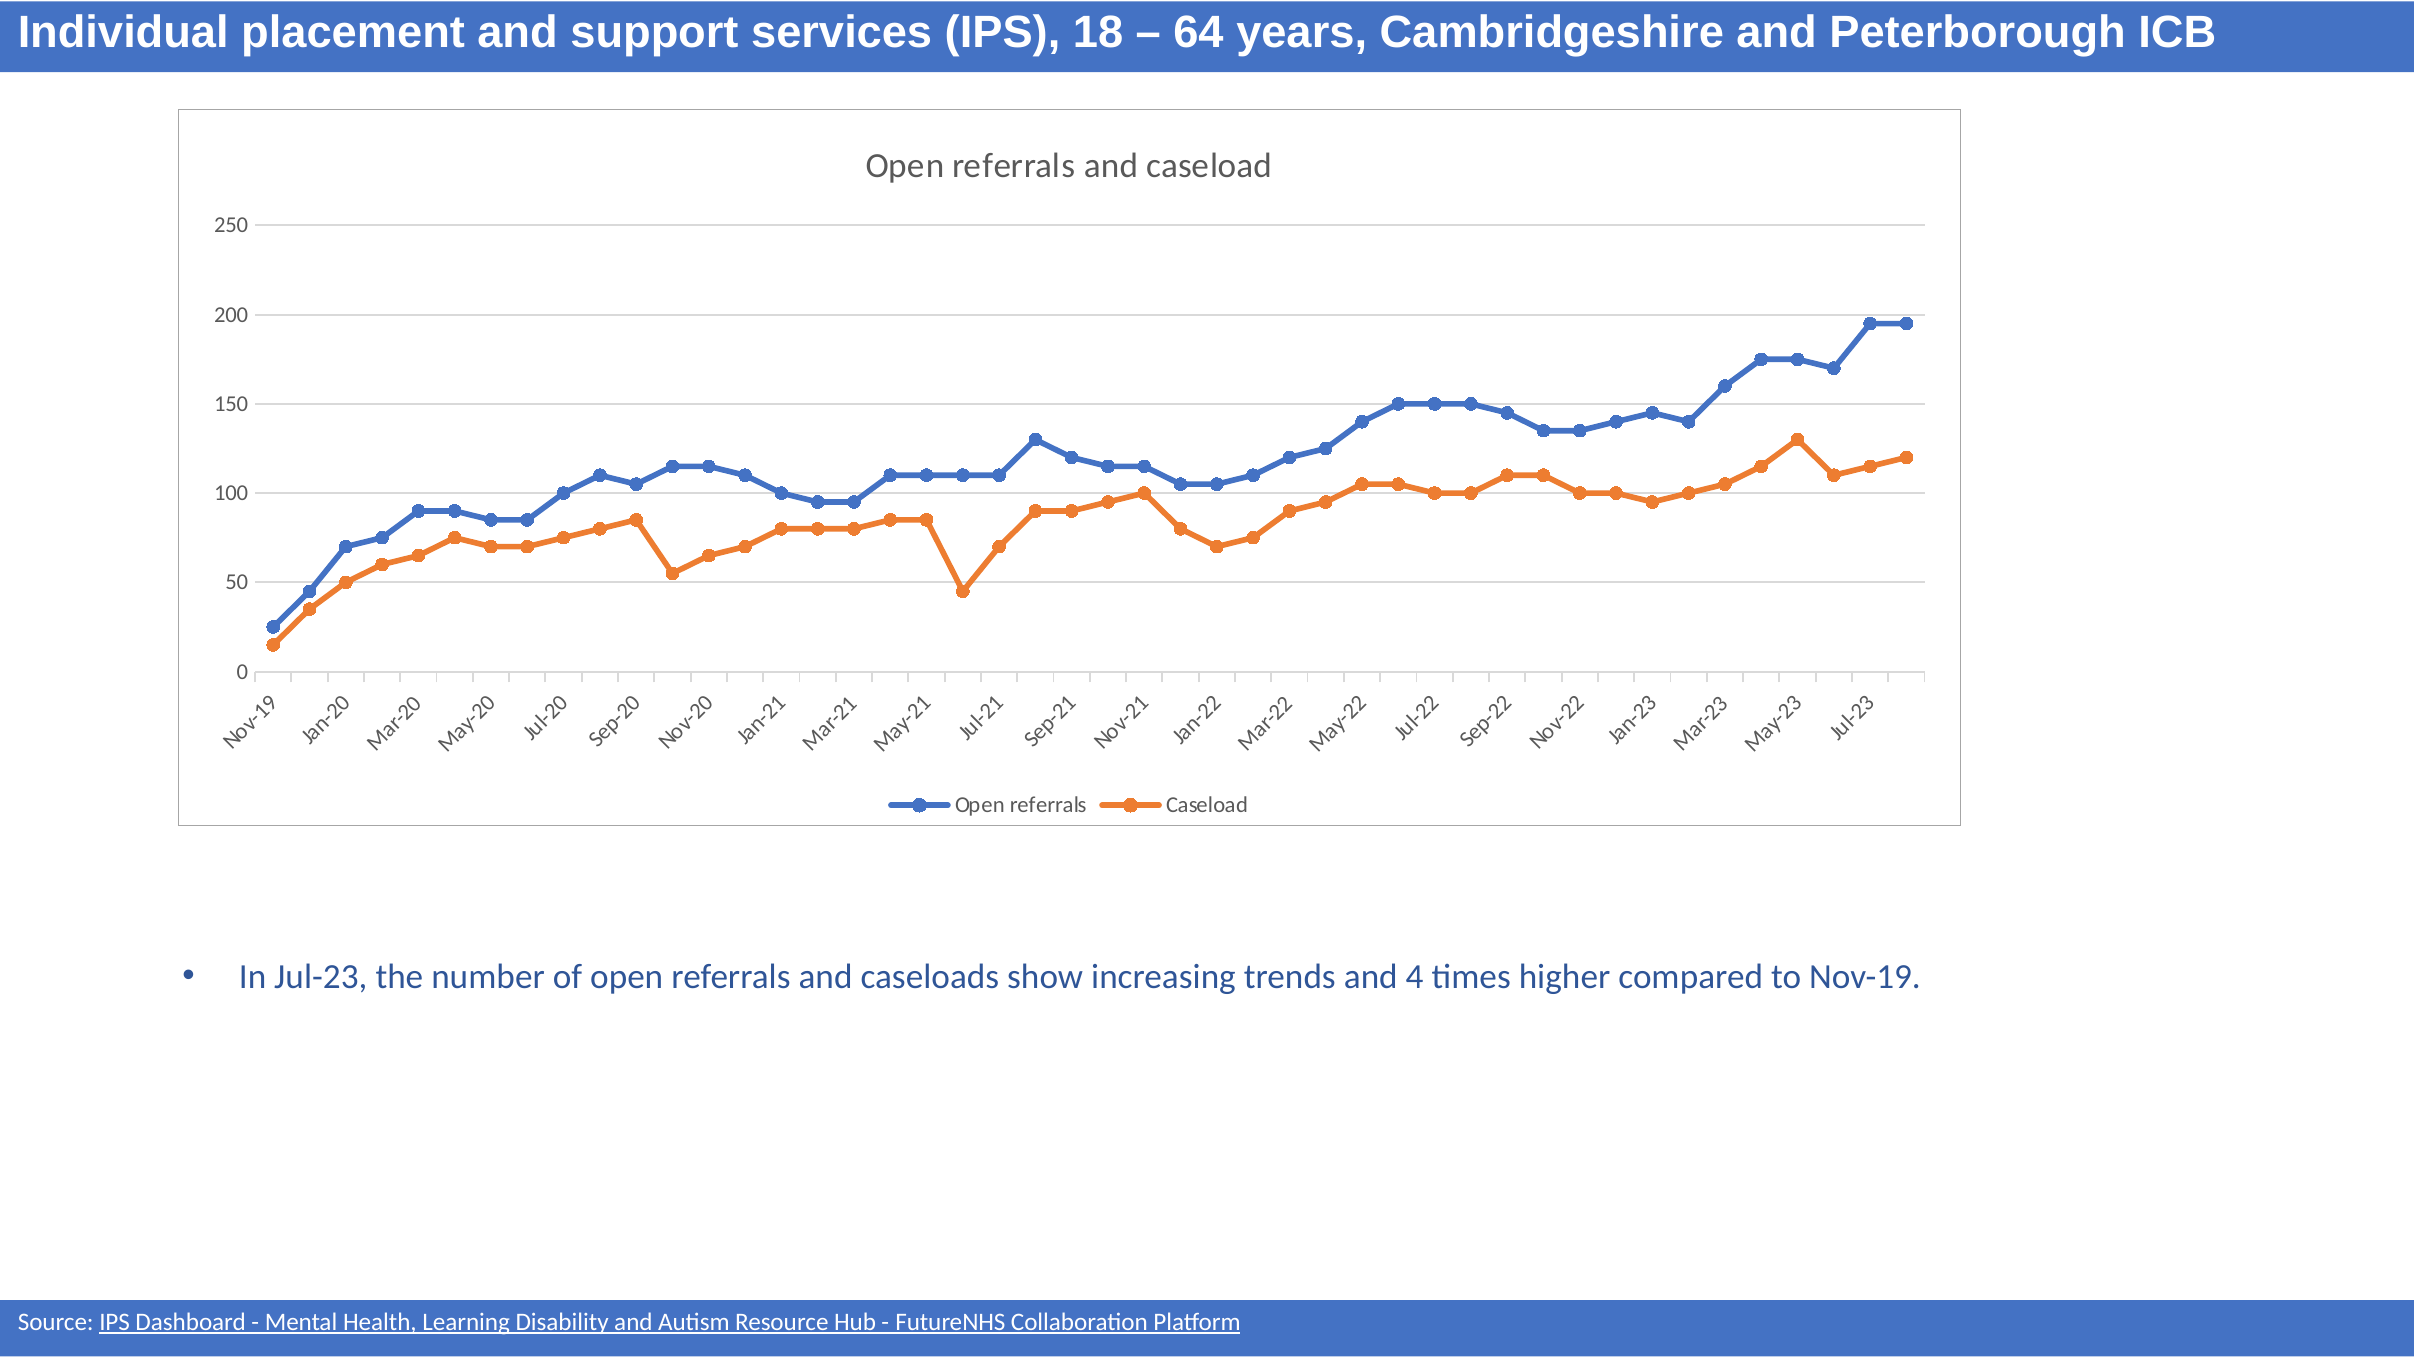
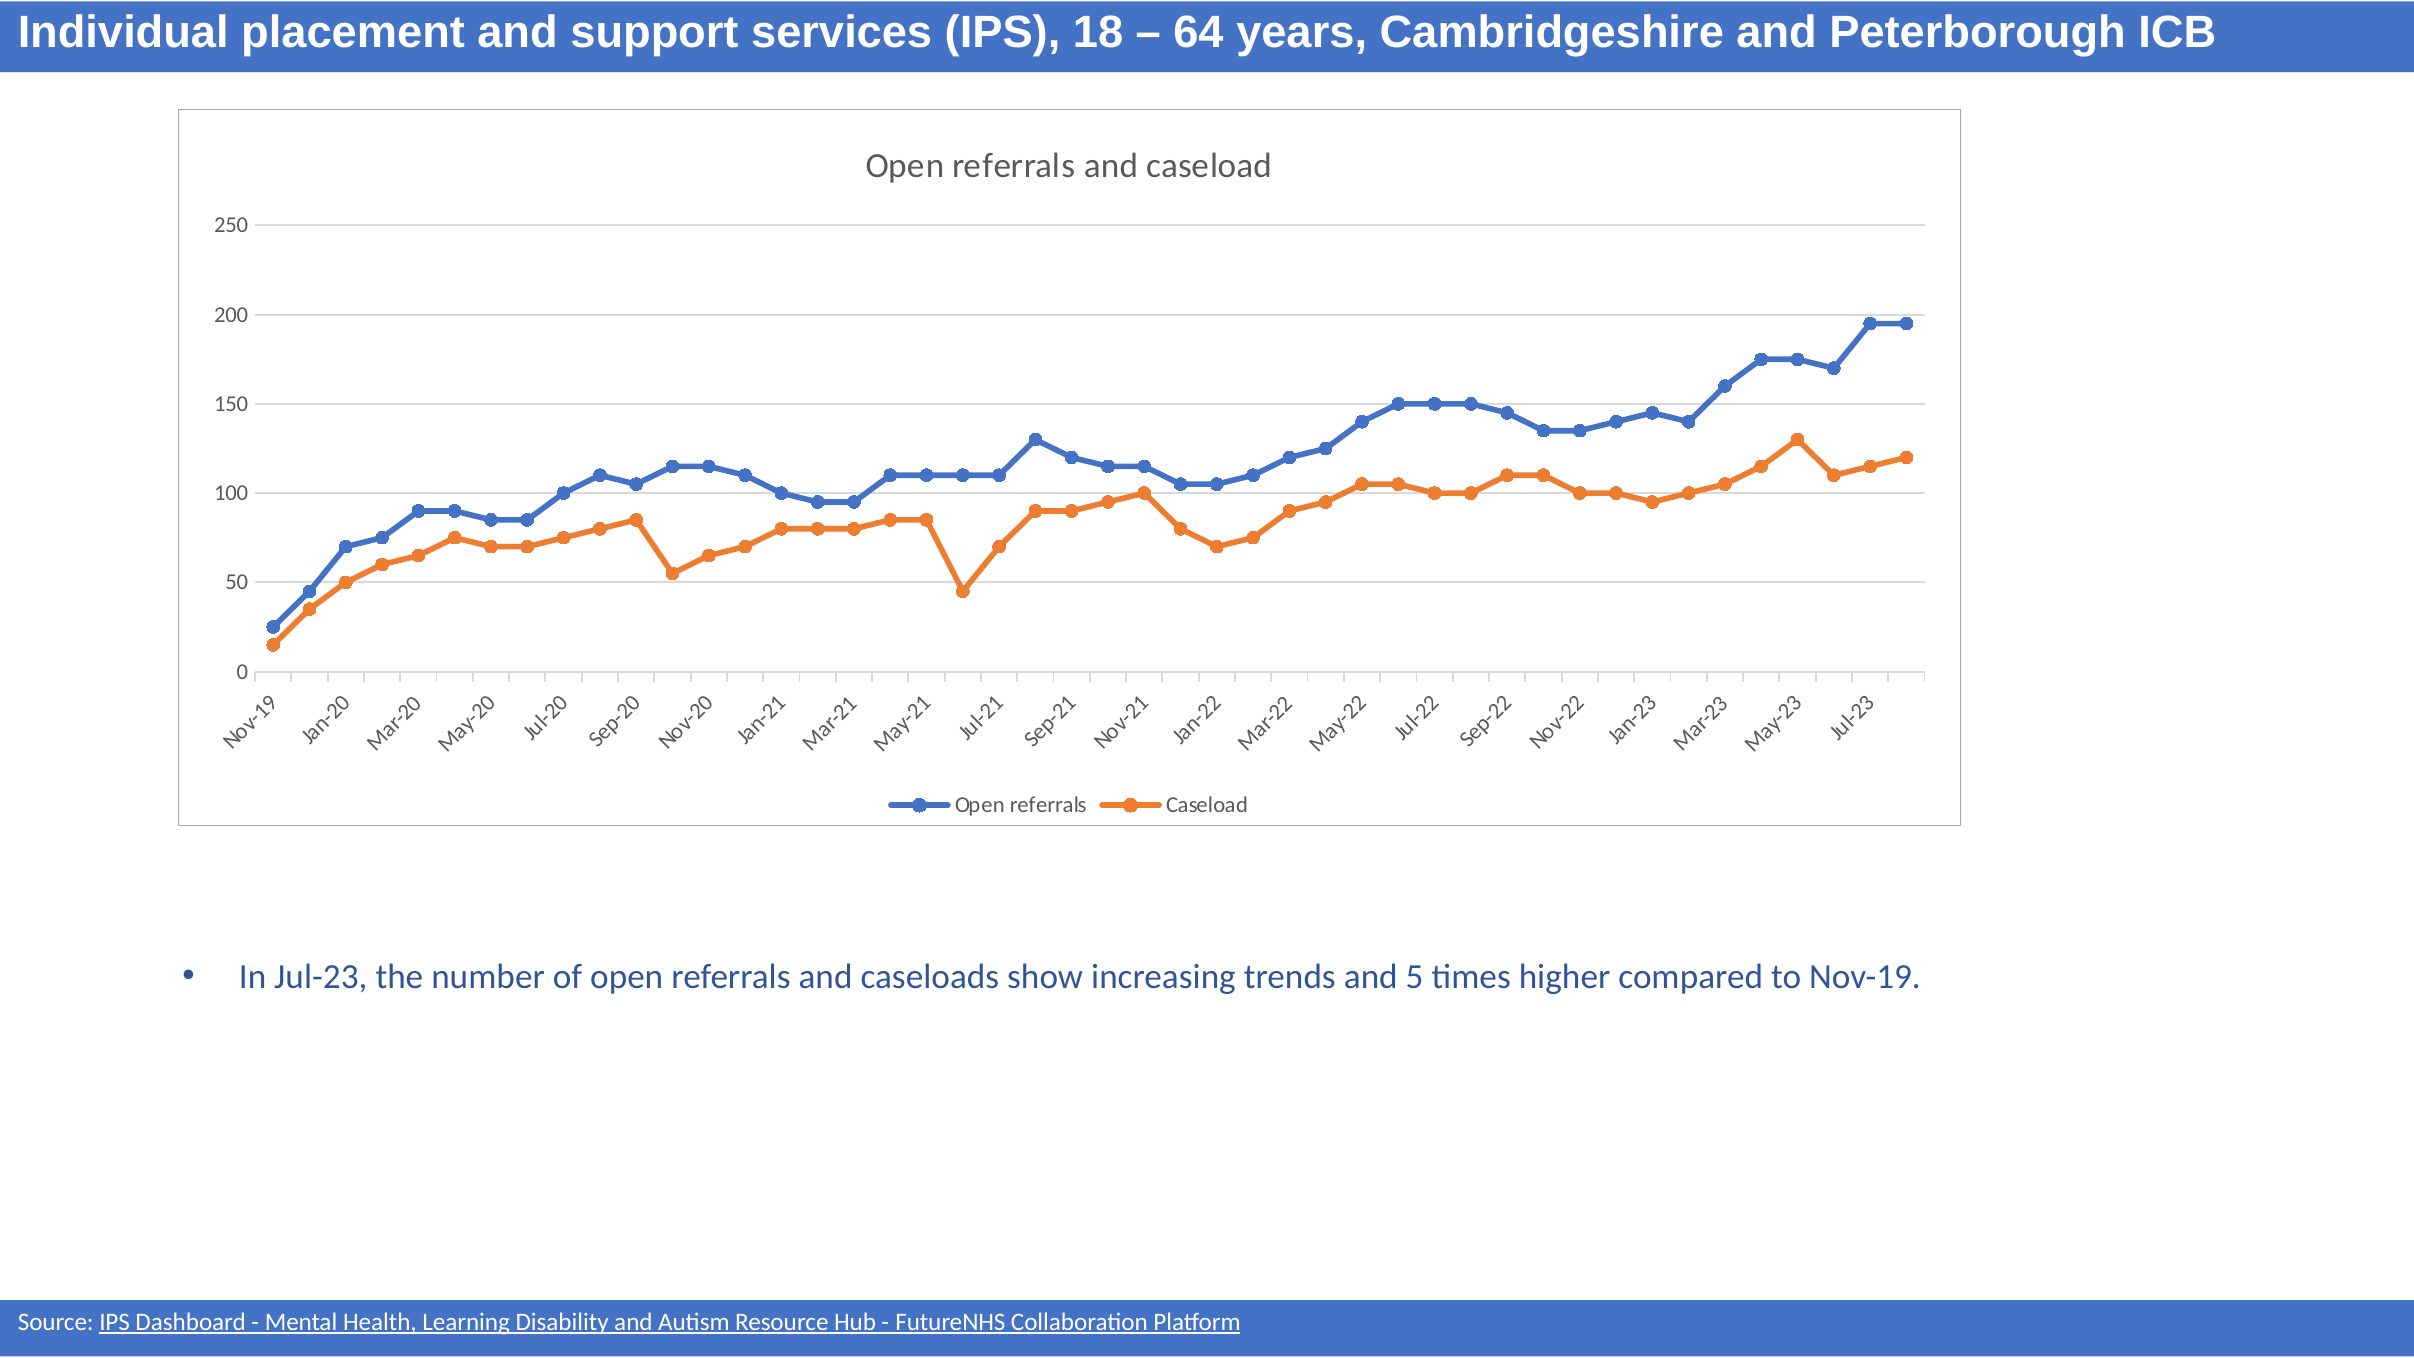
4: 4 -> 5
